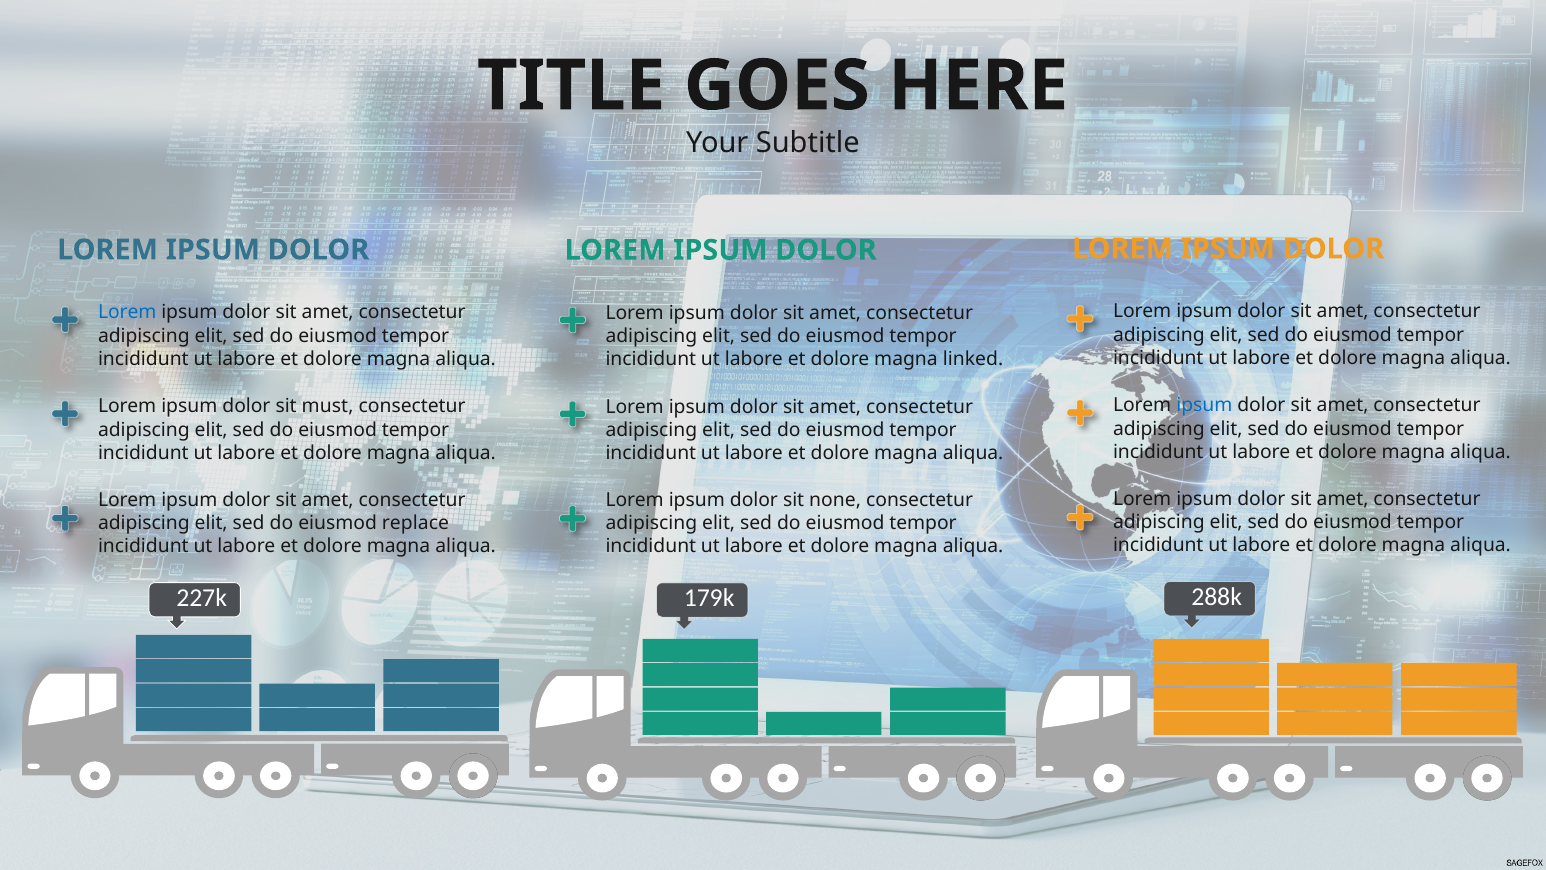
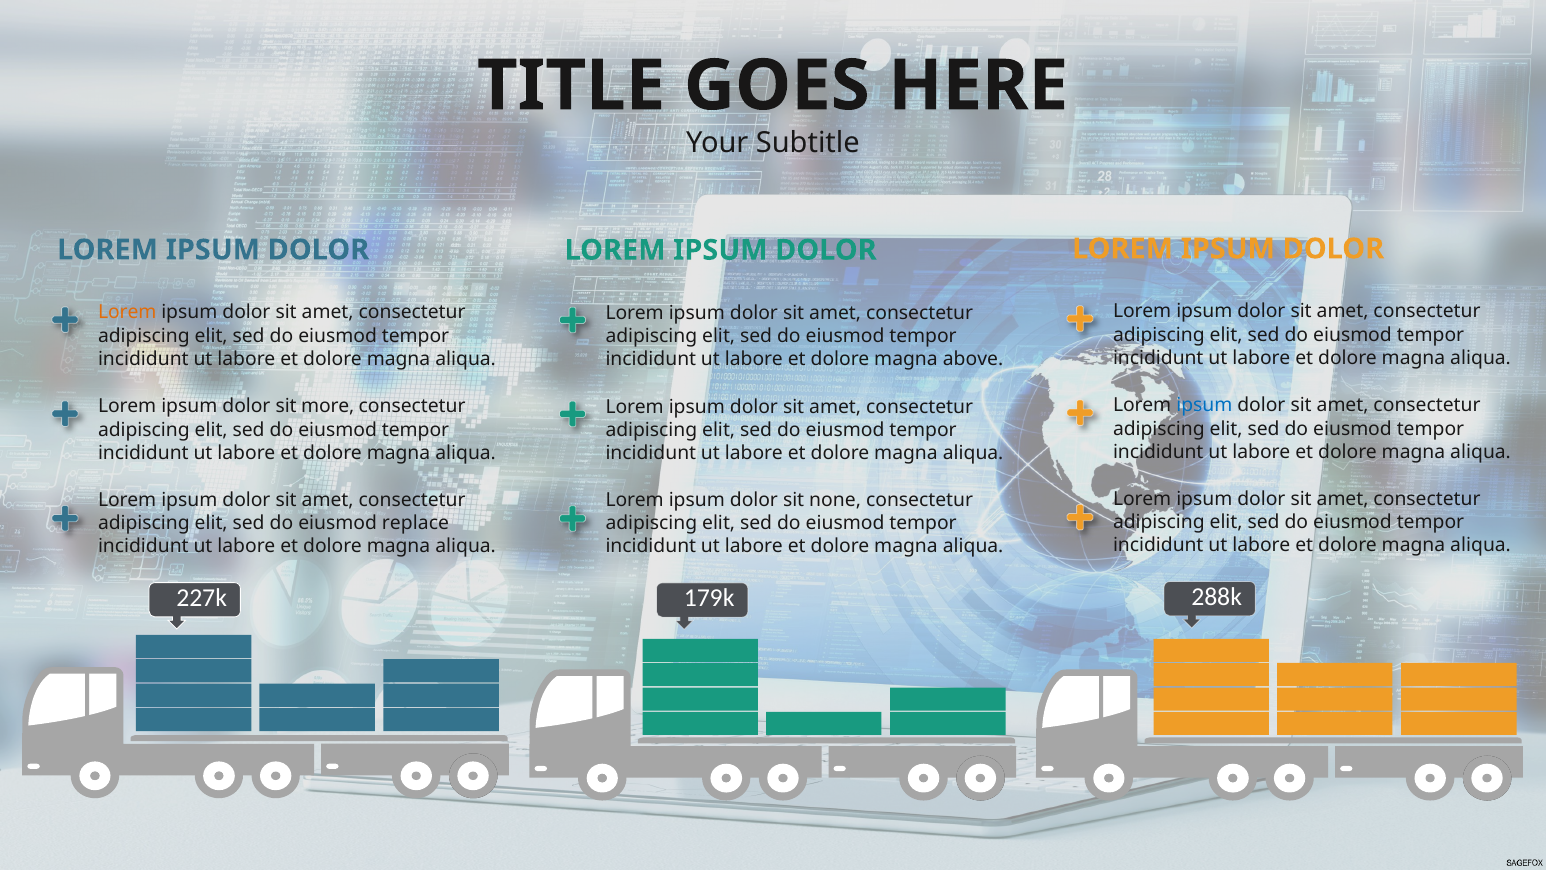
Lorem at (127, 312) colour: blue -> orange
linked: linked -> above
must: must -> more
